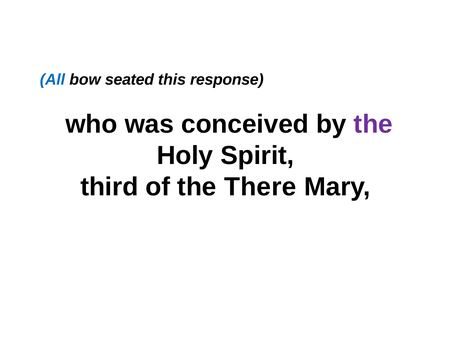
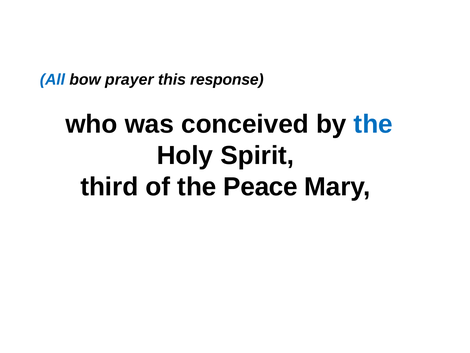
seated: seated -> prayer
the at (373, 124) colour: purple -> blue
There: There -> Peace
